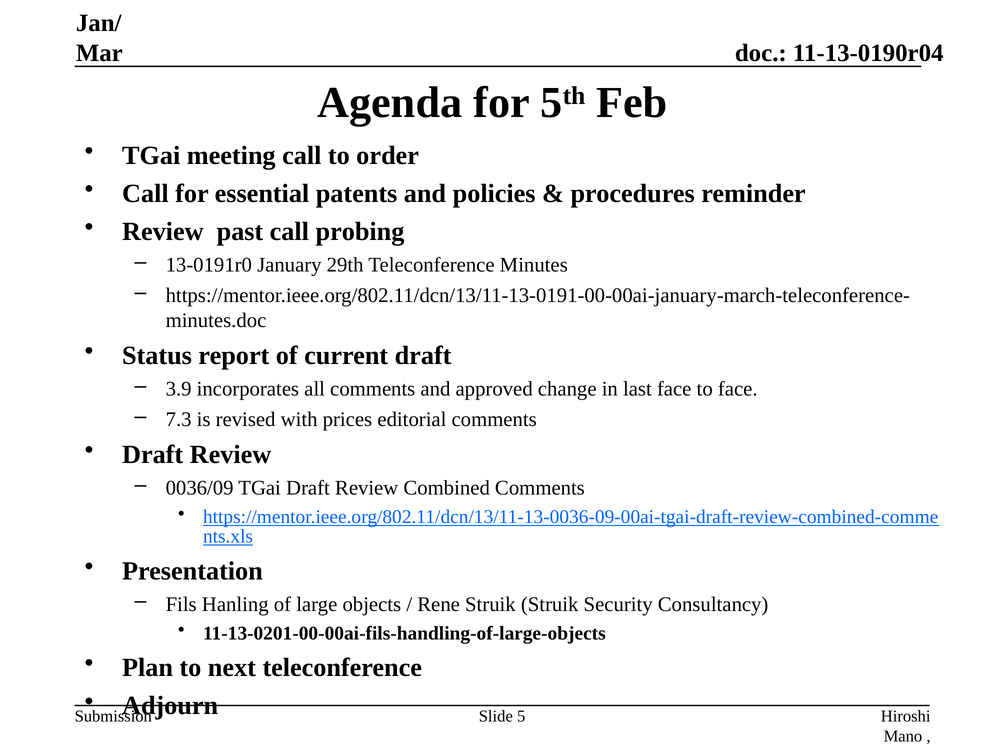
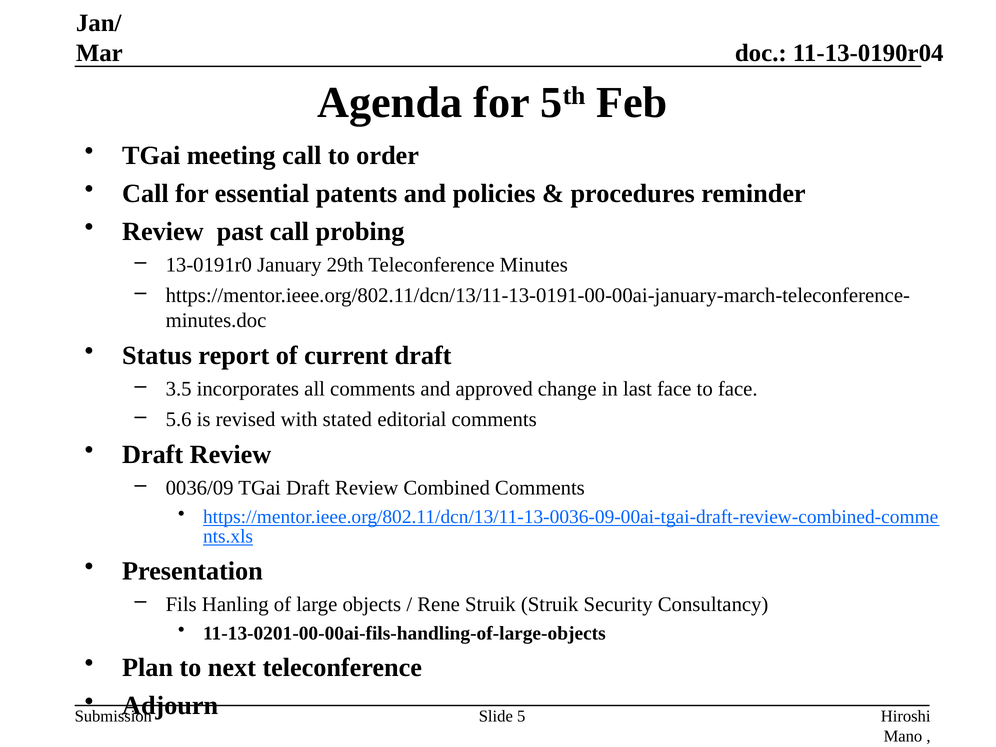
3.9: 3.9 -> 3.5
7.3: 7.3 -> 5.6
prices: prices -> stated
